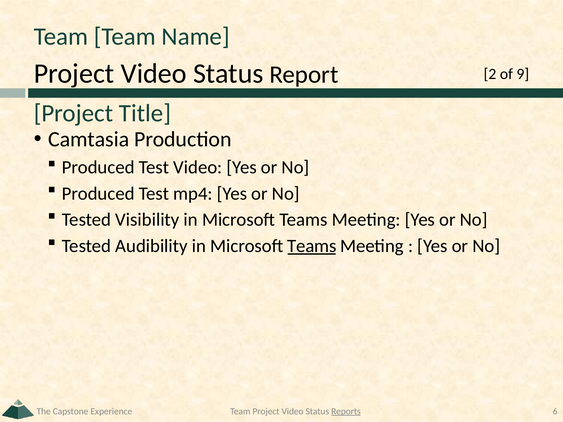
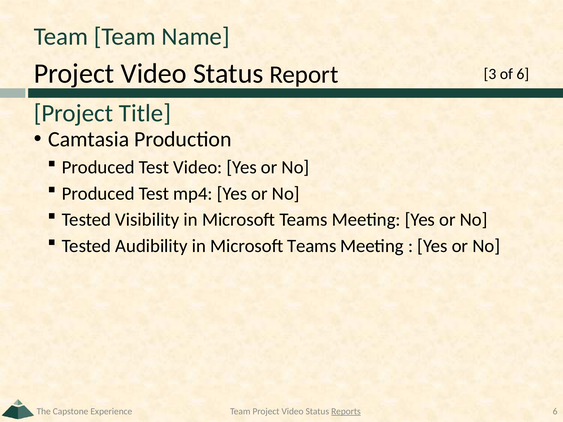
2: 2 -> 3
of 9: 9 -> 6
Teams at (312, 246) underline: present -> none
